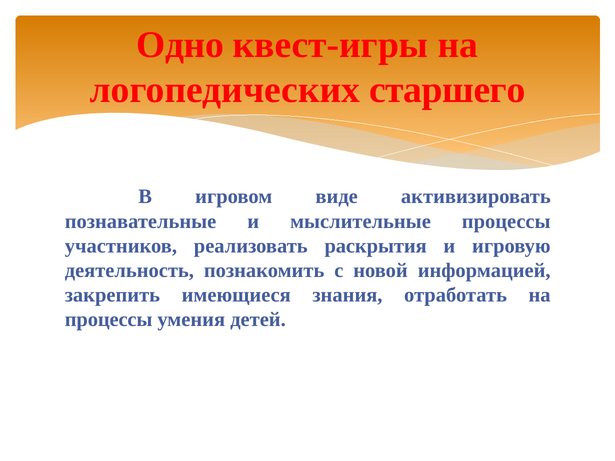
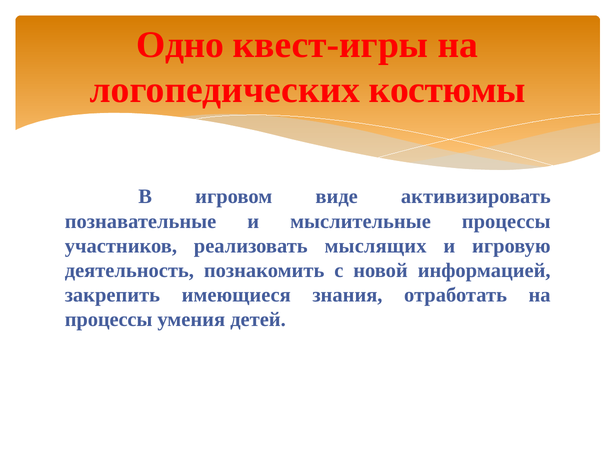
старшего: старшего -> костюмы
раскрытия: раскрытия -> мыслящих
